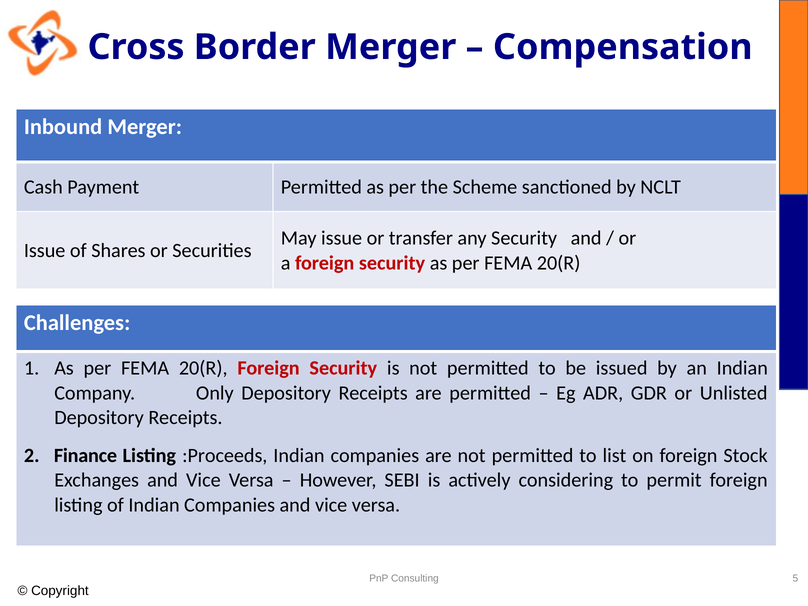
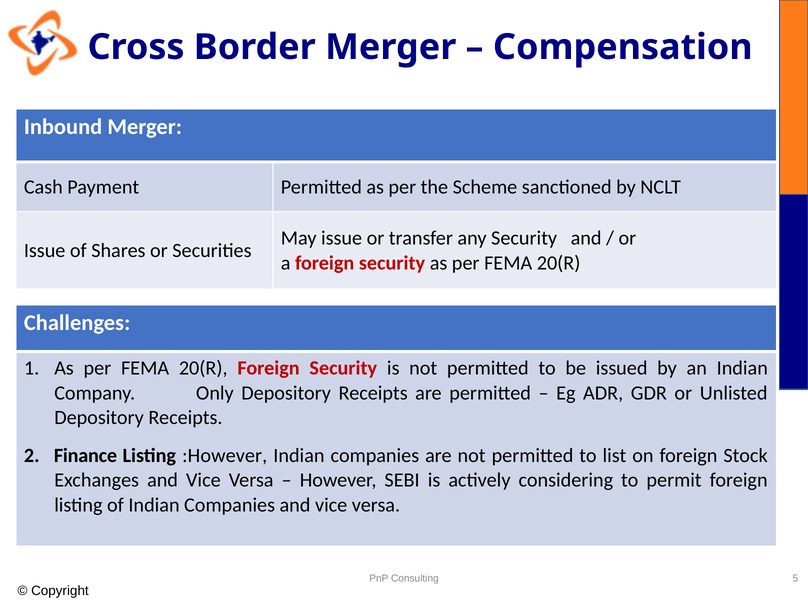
:Proceeds: :Proceeds -> :However
